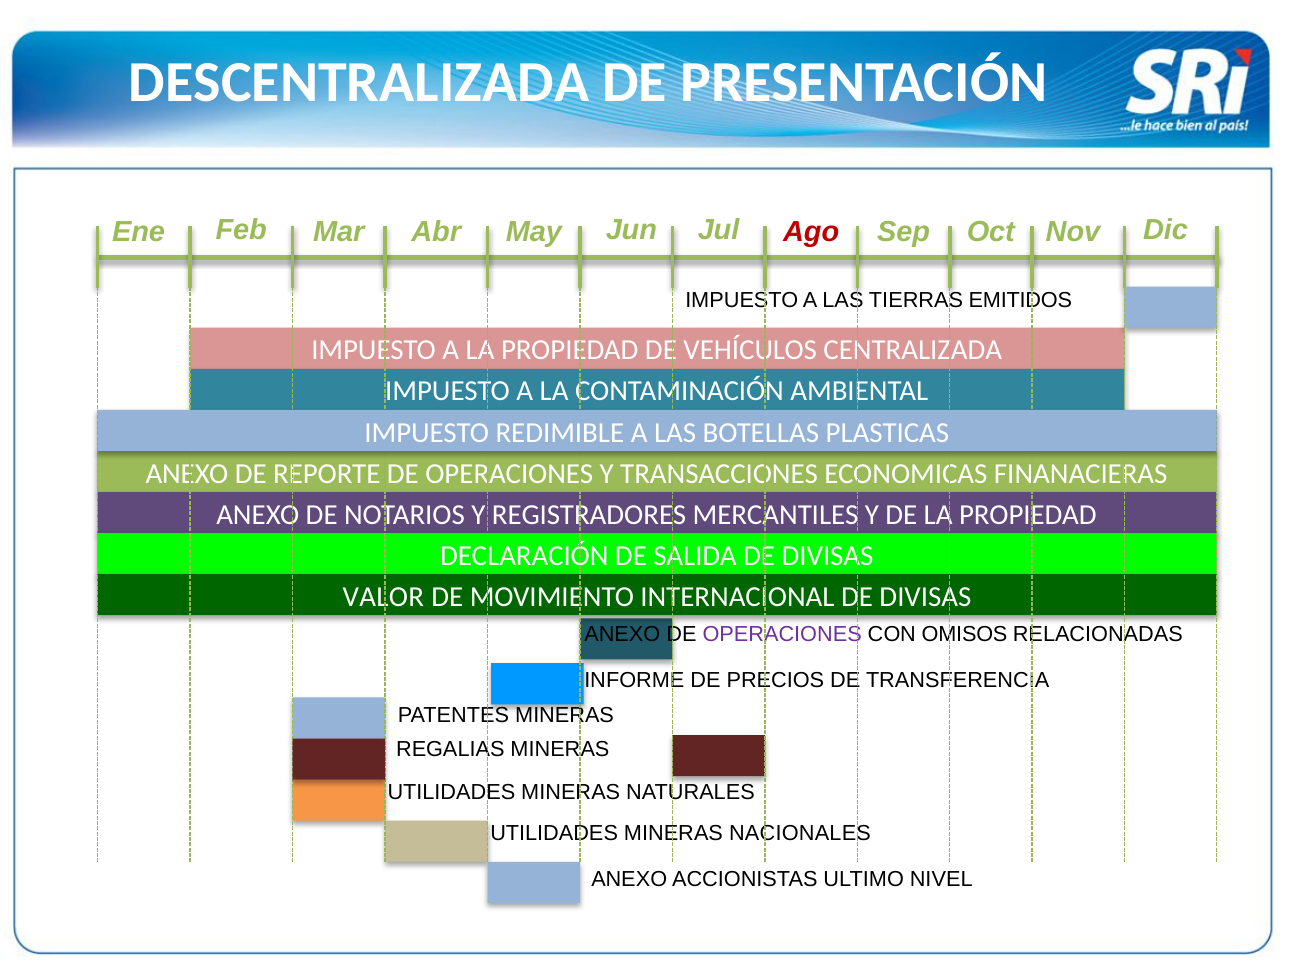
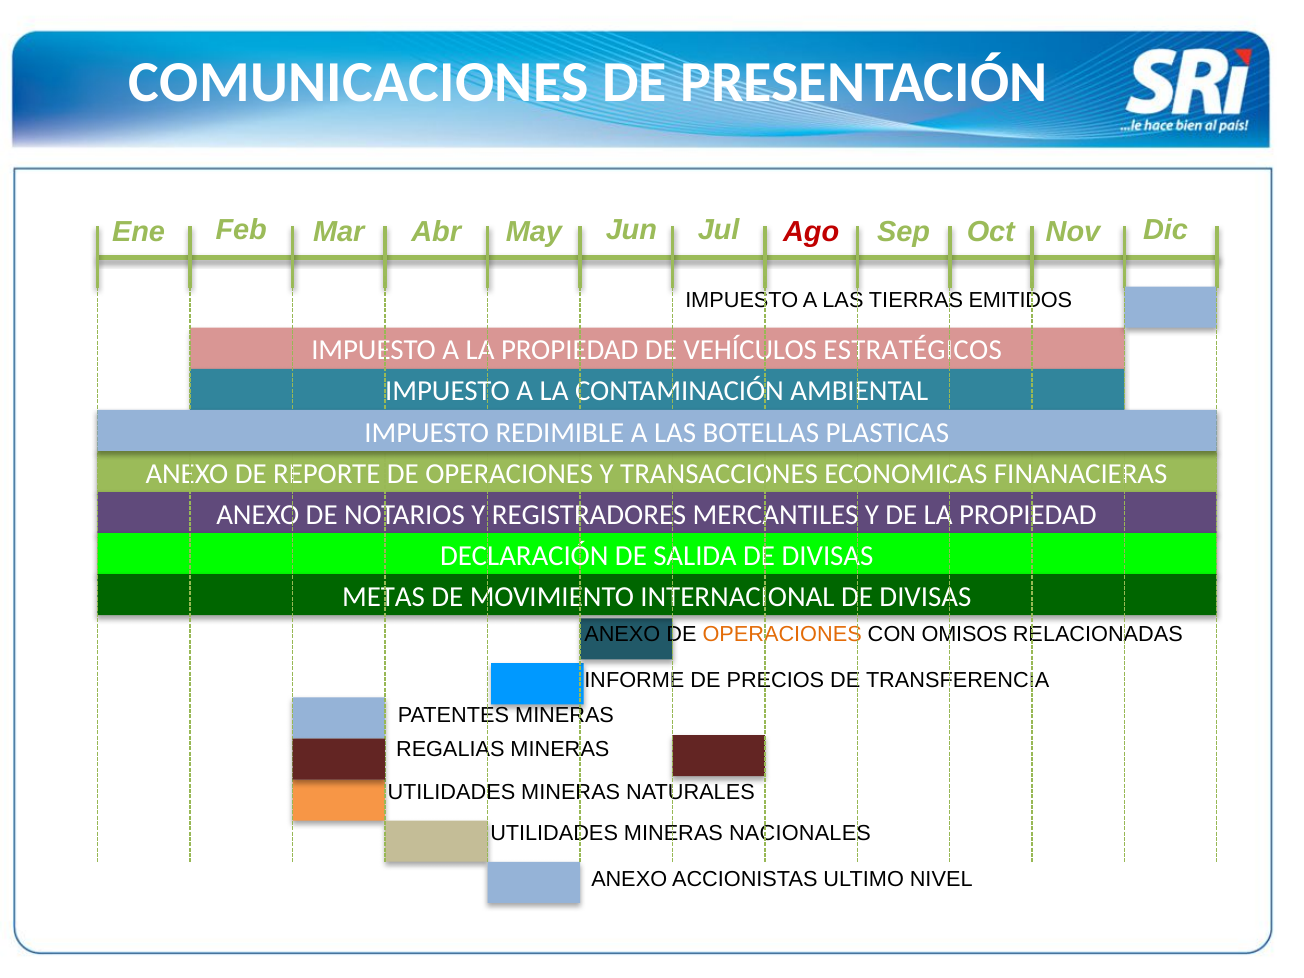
DESCENTRALIZADA: DESCENTRALIZADA -> COMUNICACIONES
CENTRALIZADA: CENTRALIZADA -> ESTRATÉGICOS
VALOR: VALOR -> METAS
OPERACIONES at (782, 634) colour: purple -> orange
